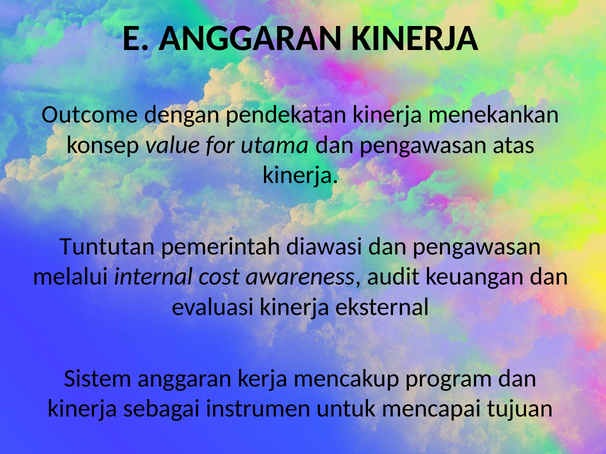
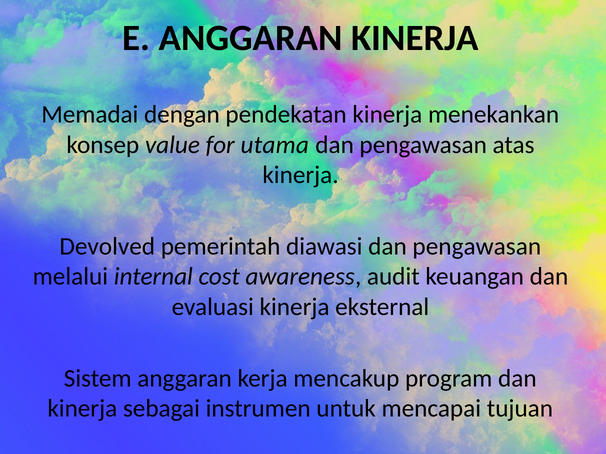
Outcome: Outcome -> Memadai
Tuntutan: Tuntutan -> Devolved
